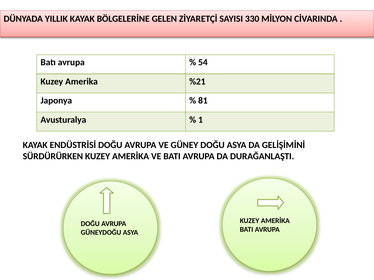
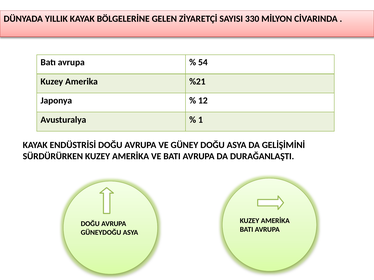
81: 81 -> 12
